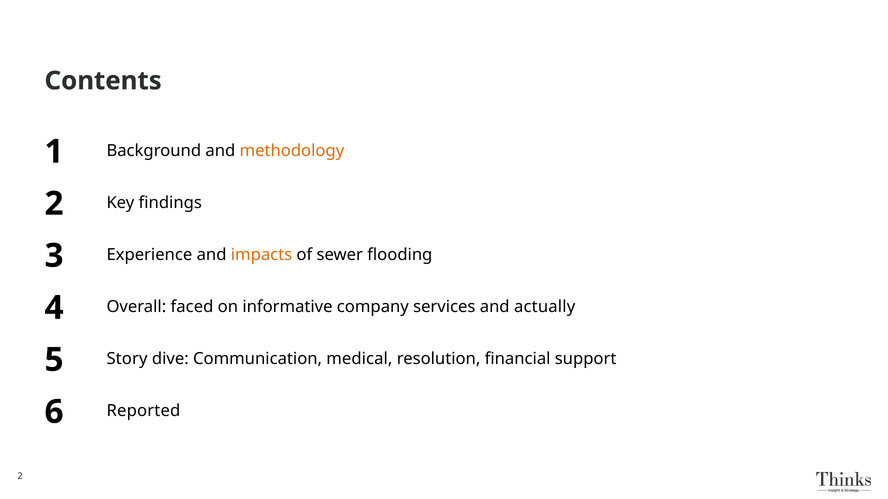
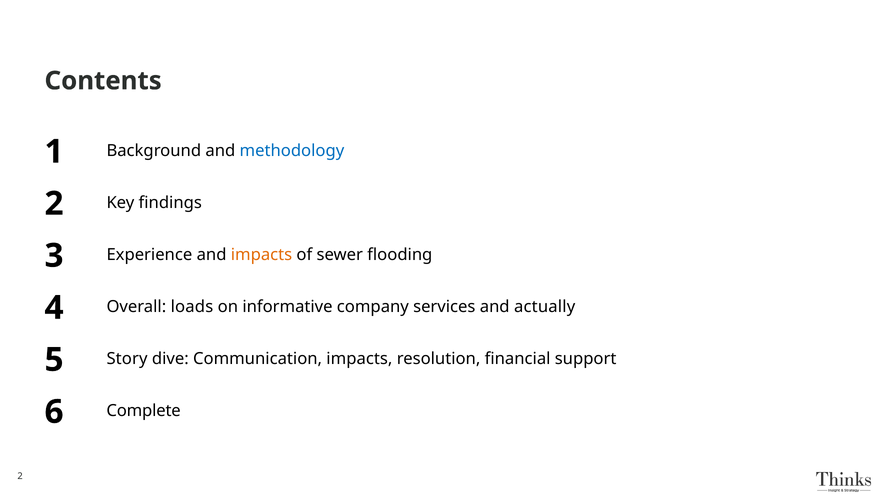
methodology colour: orange -> blue
faced: faced -> loads
Communication medical: medical -> impacts
Reported: Reported -> Complete
